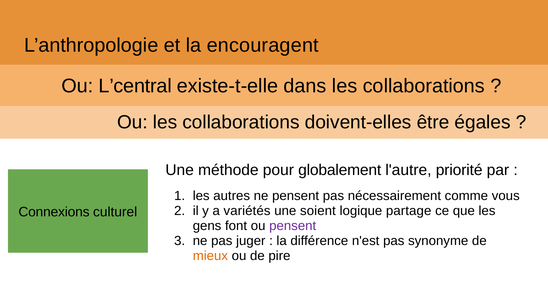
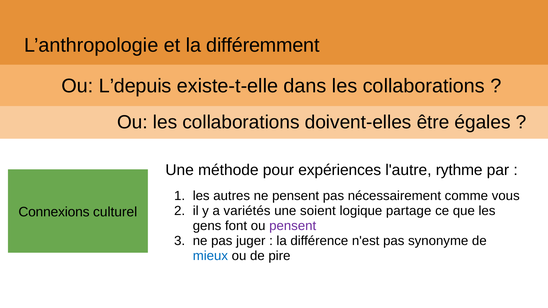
encouragent: encouragent -> différemment
L’central: L’central -> L’depuis
globalement: globalement -> expériences
priorité: priorité -> rythme
mieux colour: orange -> blue
